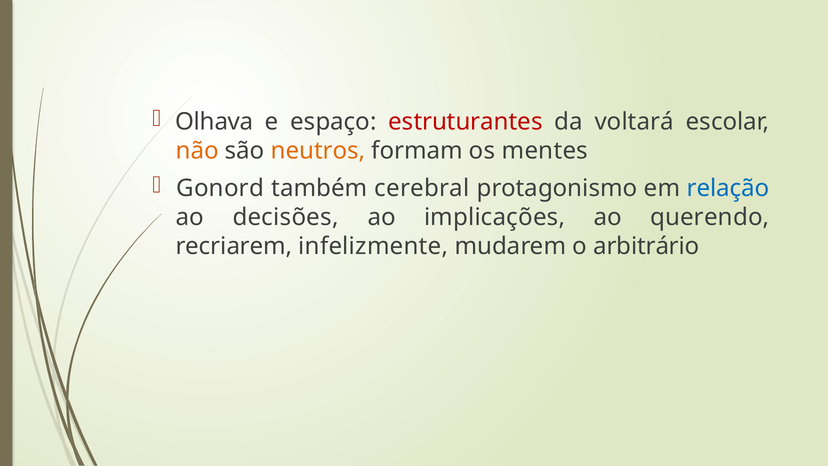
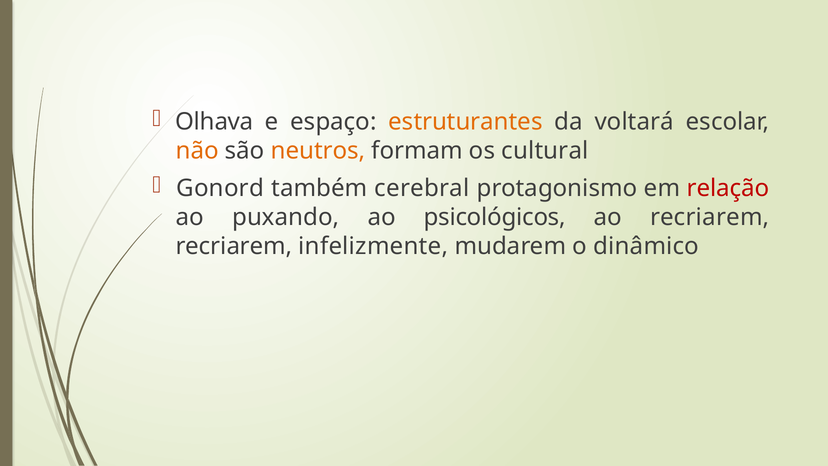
estruturantes colour: red -> orange
mentes: mentes -> cultural
relação colour: blue -> red
decisões: decisões -> puxando
implicações: implicações -> psicológicos
ao querendo: querendo -> recriarem
arbitrário: arbitrário -> dinâmico
